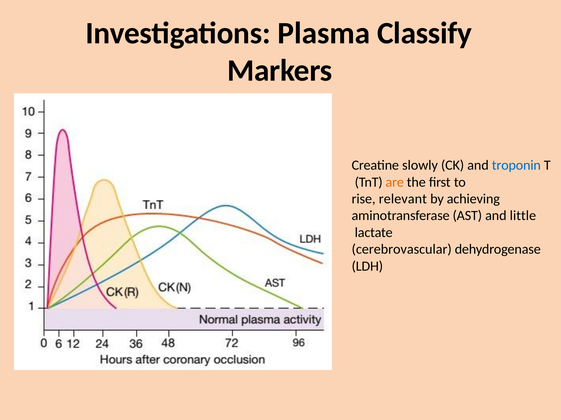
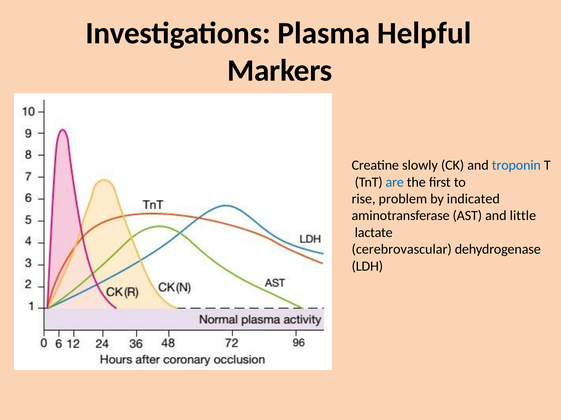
Classify: Classify -> Helpful
are colour: orange -> blue
relevant: relevant -> problem
achieving: achieving -> indicated
